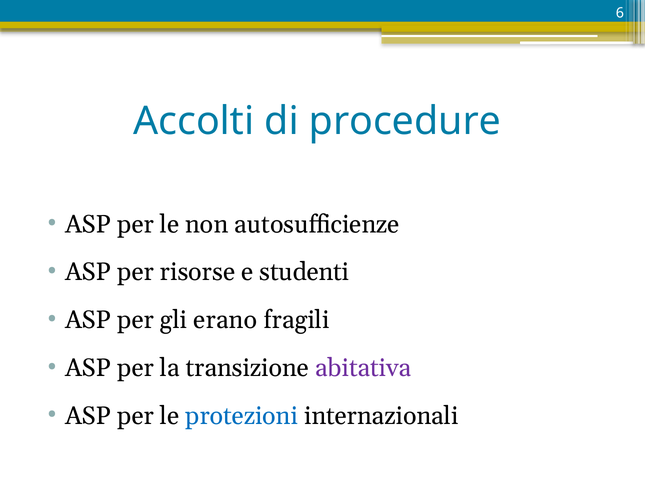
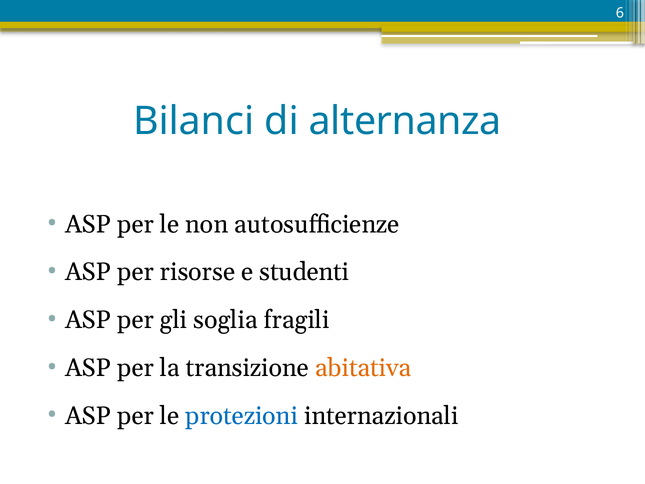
Accolti: Accolti -> Bilanci
procedure: procedure -> alternanza
erano: erano -> soglia
abitativa colour: purple -> orange
